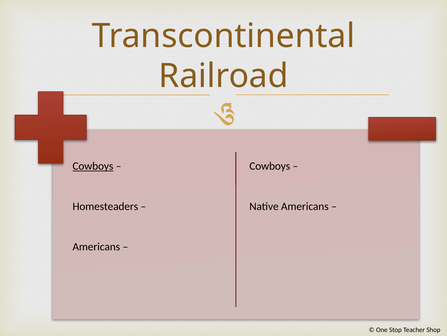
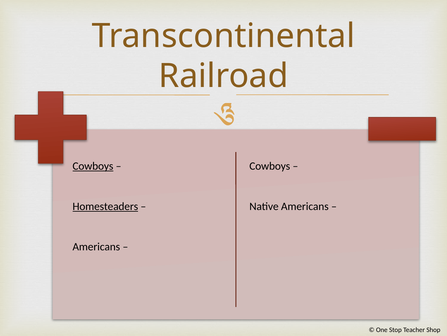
Homesteaders underline: none -> present
